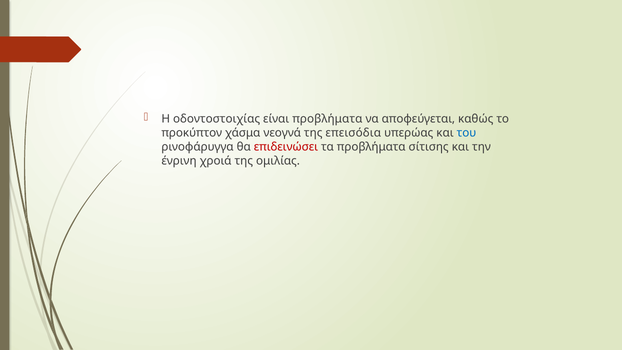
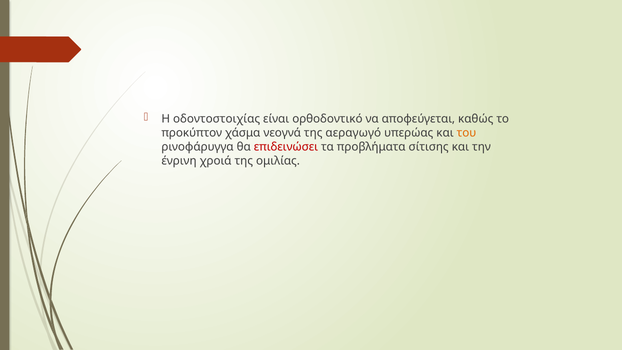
είναι προβλήματα: προβλήματα -> ορθοδοντικό
επεισόδια: επεισόδια -> αεραγωγό
του colour: blue -> orange
